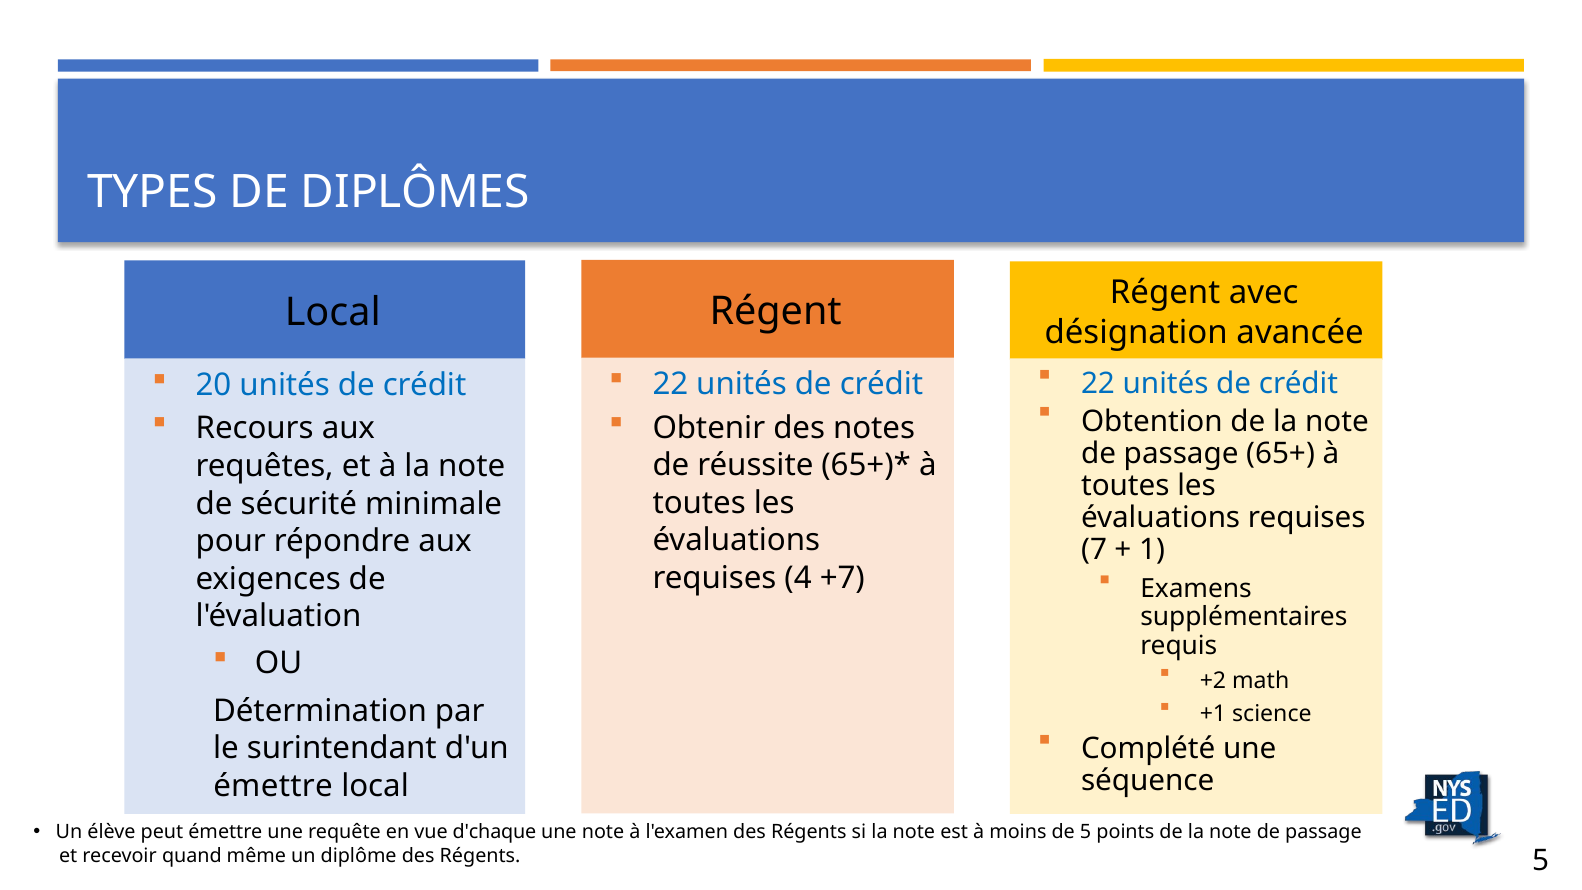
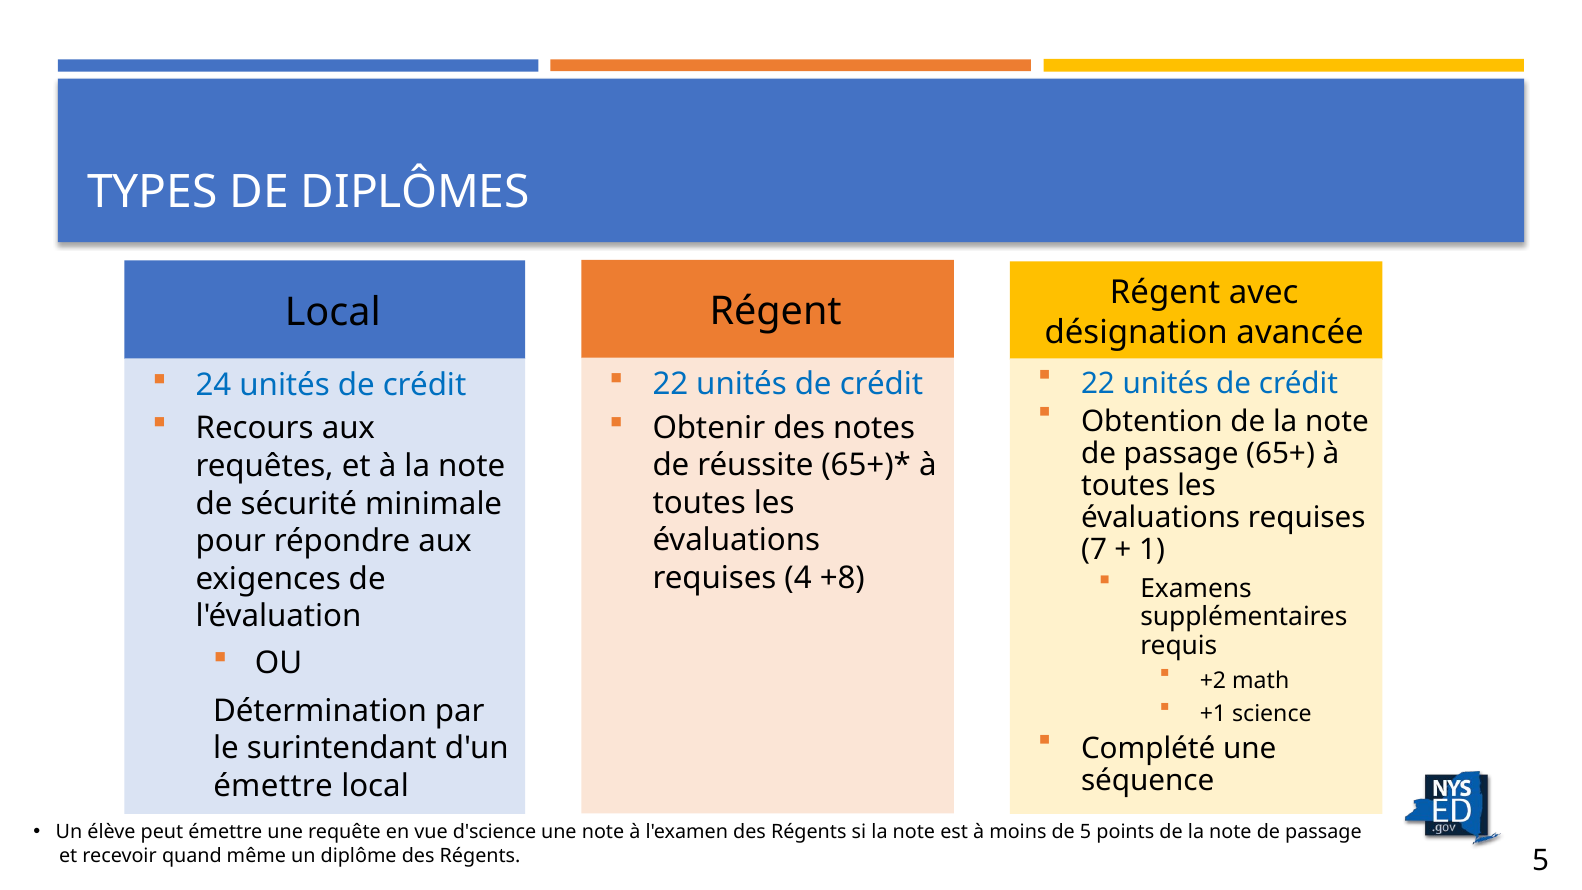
20: 20 -> 24
+7: +7 -> +8
d'chaque: d'chaque -> d'science
